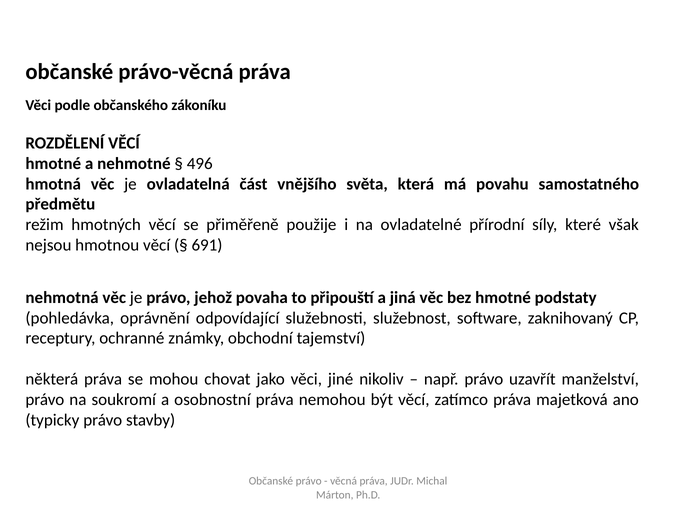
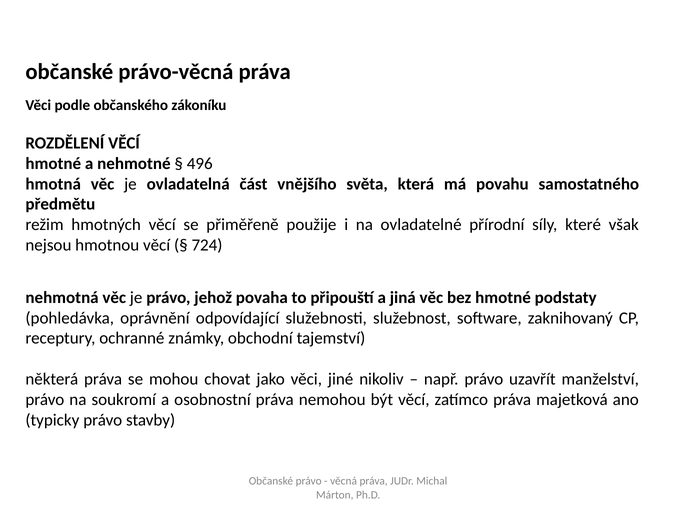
691: 691 -> 724
